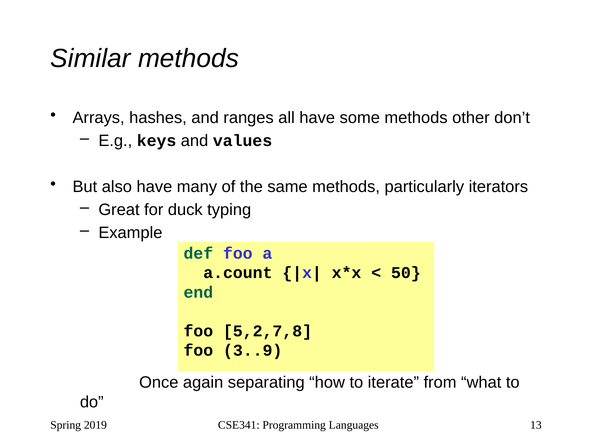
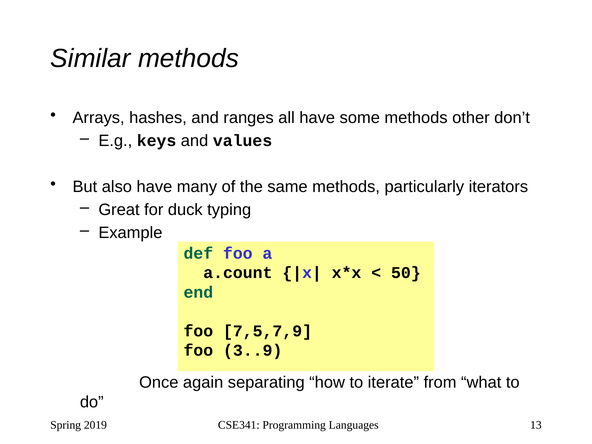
5,2,7,8: 5,2,7,8 -> 7,5,7,9
